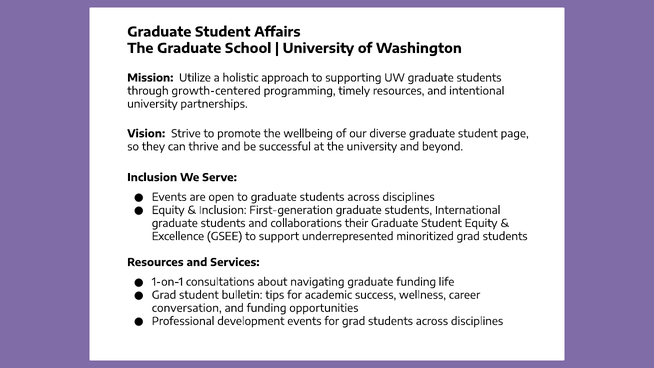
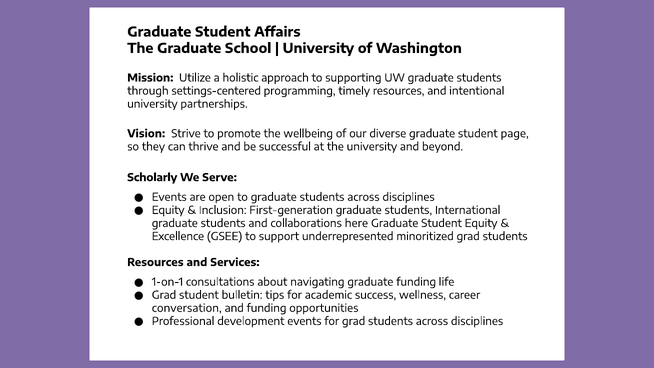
growth-centered: growth-centered -> settings-centered
Inclusion at (152, 178): Inclusion -> Scholarly
their: their -> here
